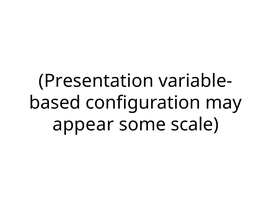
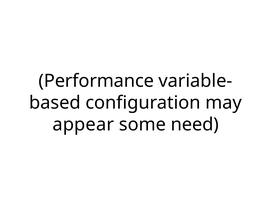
Presentation: Presentation -> Performance
scale: scale -> need
